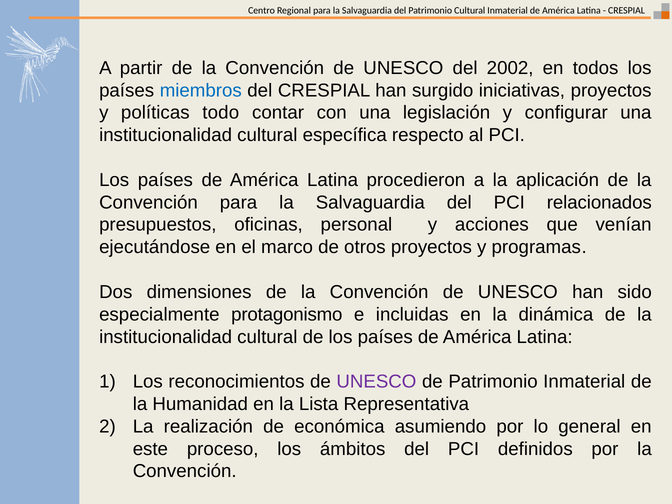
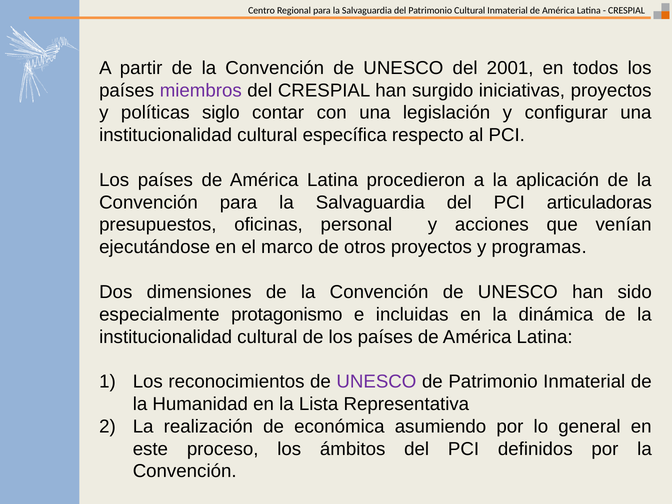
2002: 2002 -> 2001
miembros colour: blue -> purple
todo: todo -> siglo
relacionados: relacionados -> articuladoras
